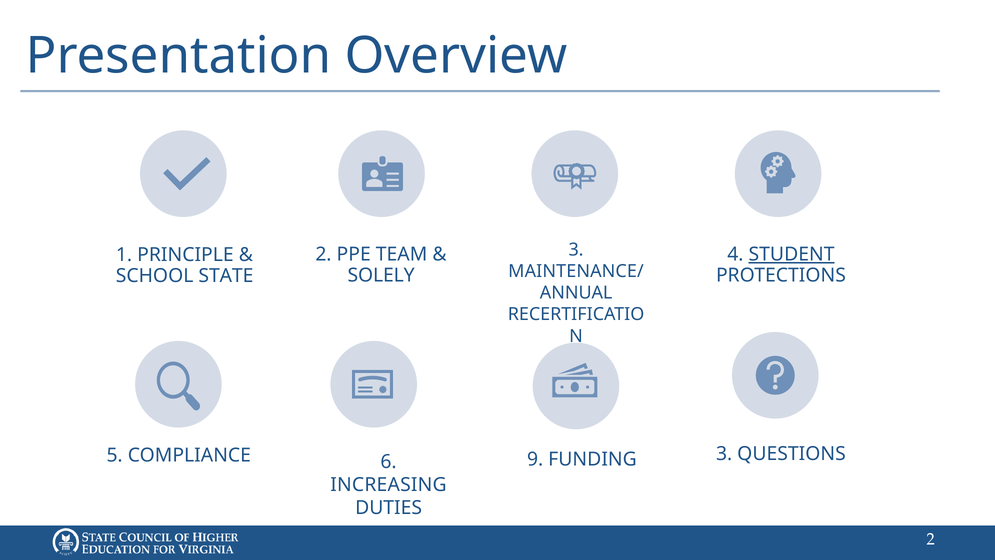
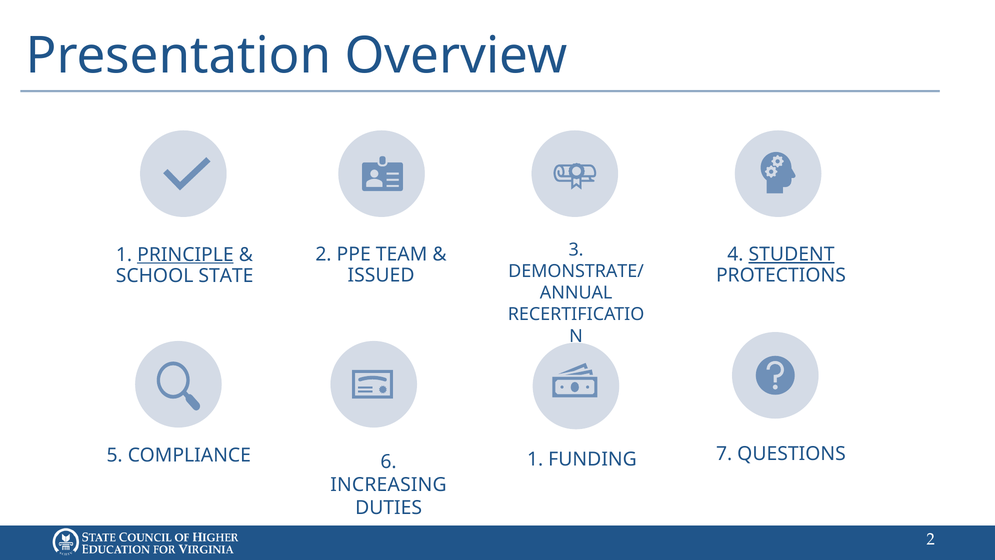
PRINCIPLE underline: none -> present
MAINTENANCE/: MAINTENANCE/ -> DEMONSTRATE/
SOLELY: SOLELY -> ISSUED
COMPLIANCE 9: 9 -> 1
FUNDING 3: 3 -> 7
